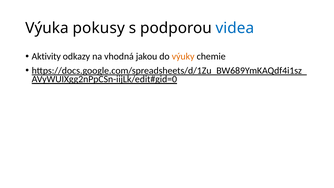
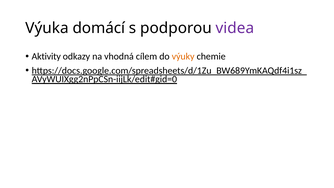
pokusy: pokusy -> domácí
videa colour: blue -> purple
jakou: jakou -> cílem
